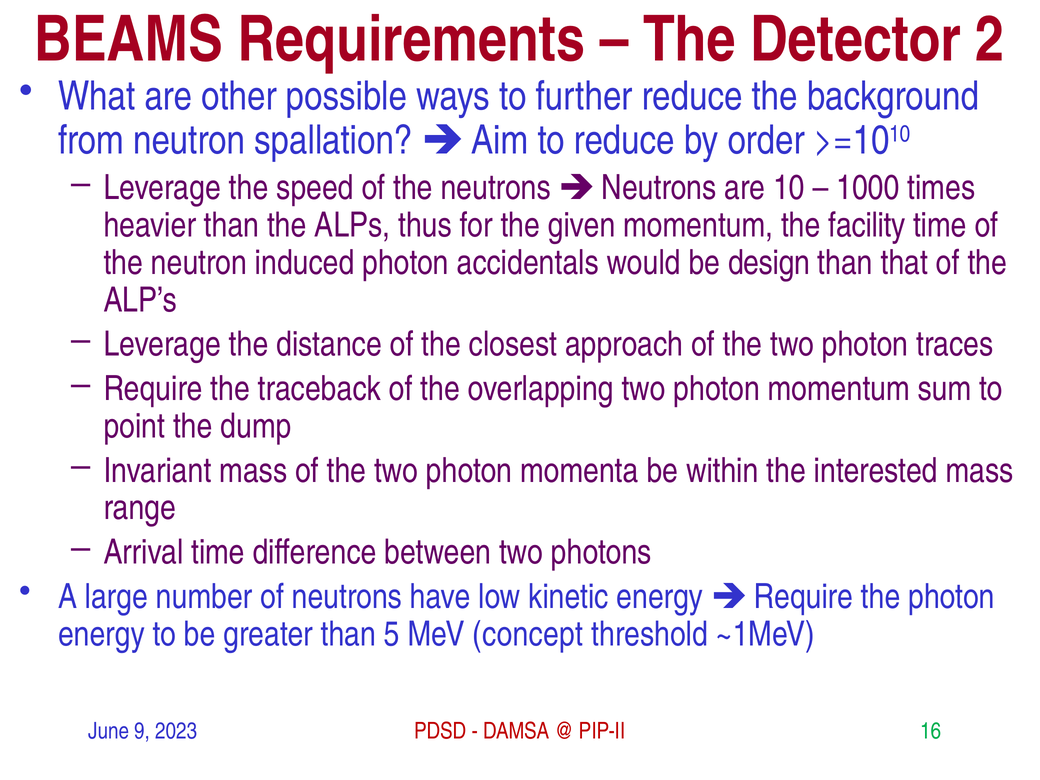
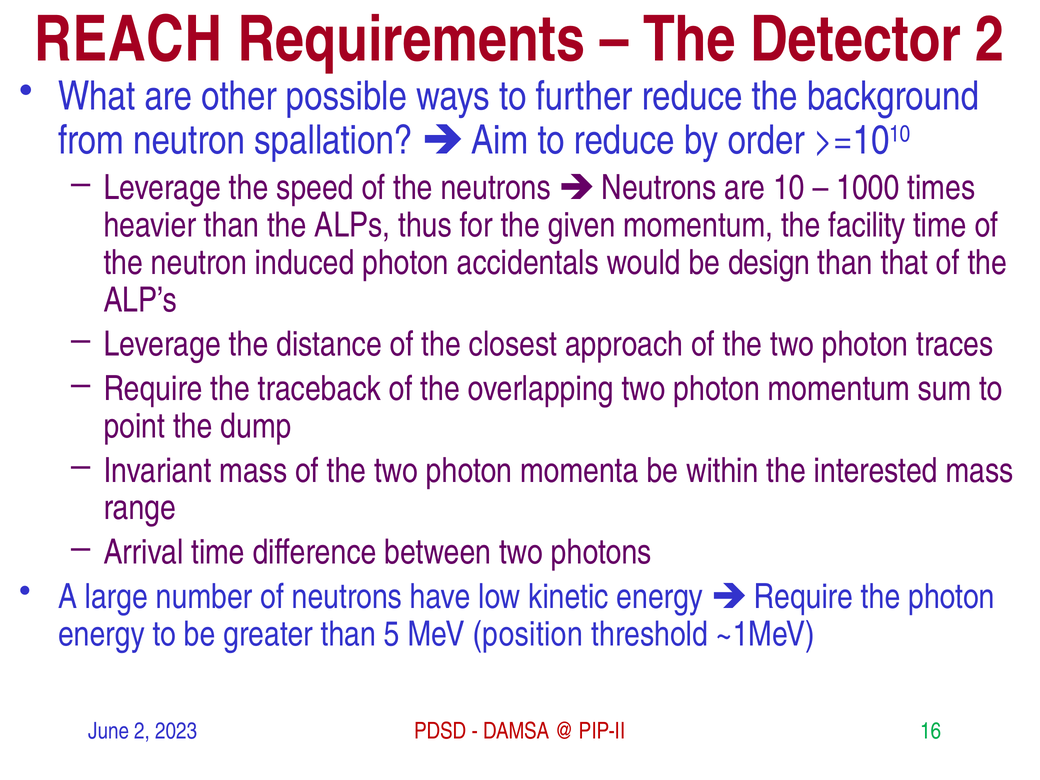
BEAMS: BEAMS -> REACH
concept: concept -> position
June 9: 9 -> 2
